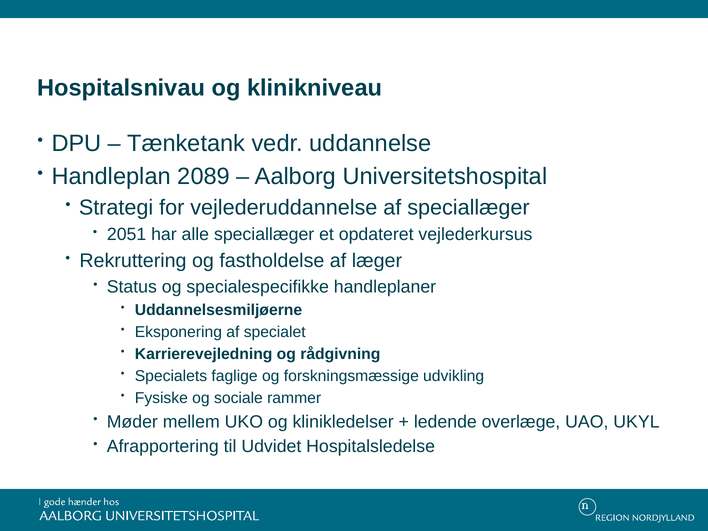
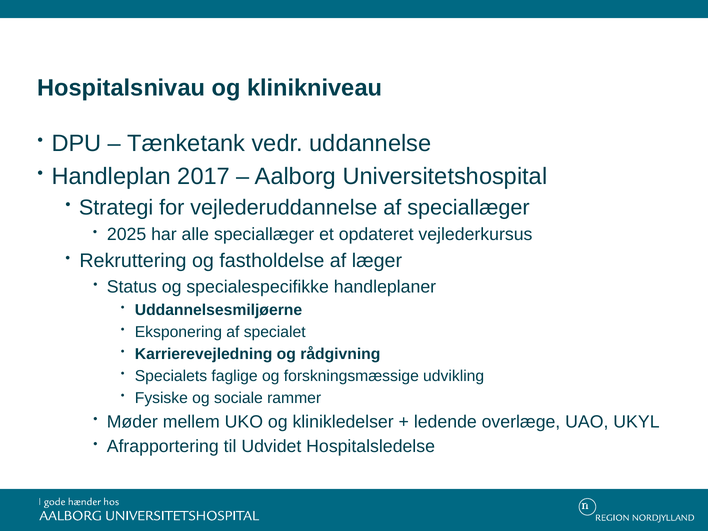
2089: 2089 -> 2017
2051: 2051 -> 2025
